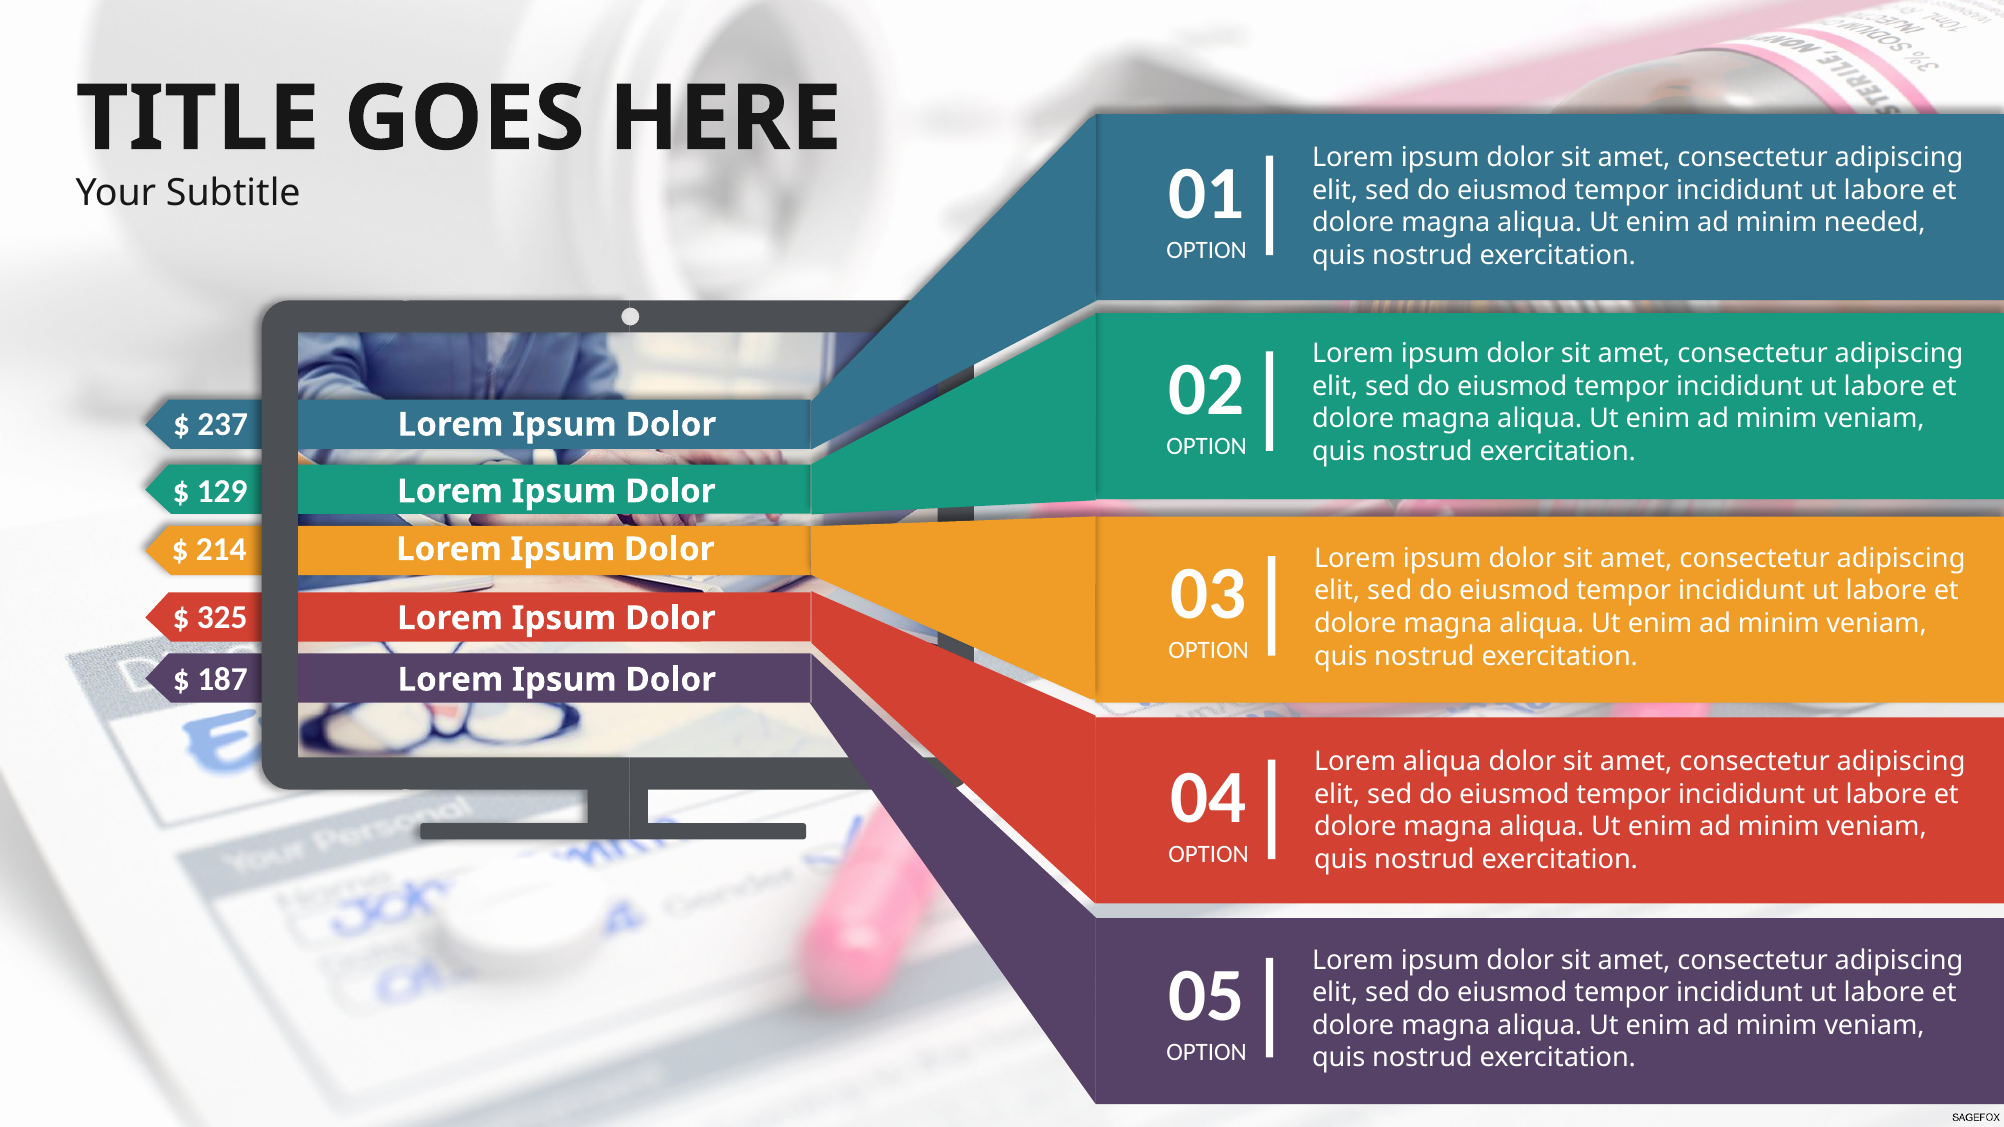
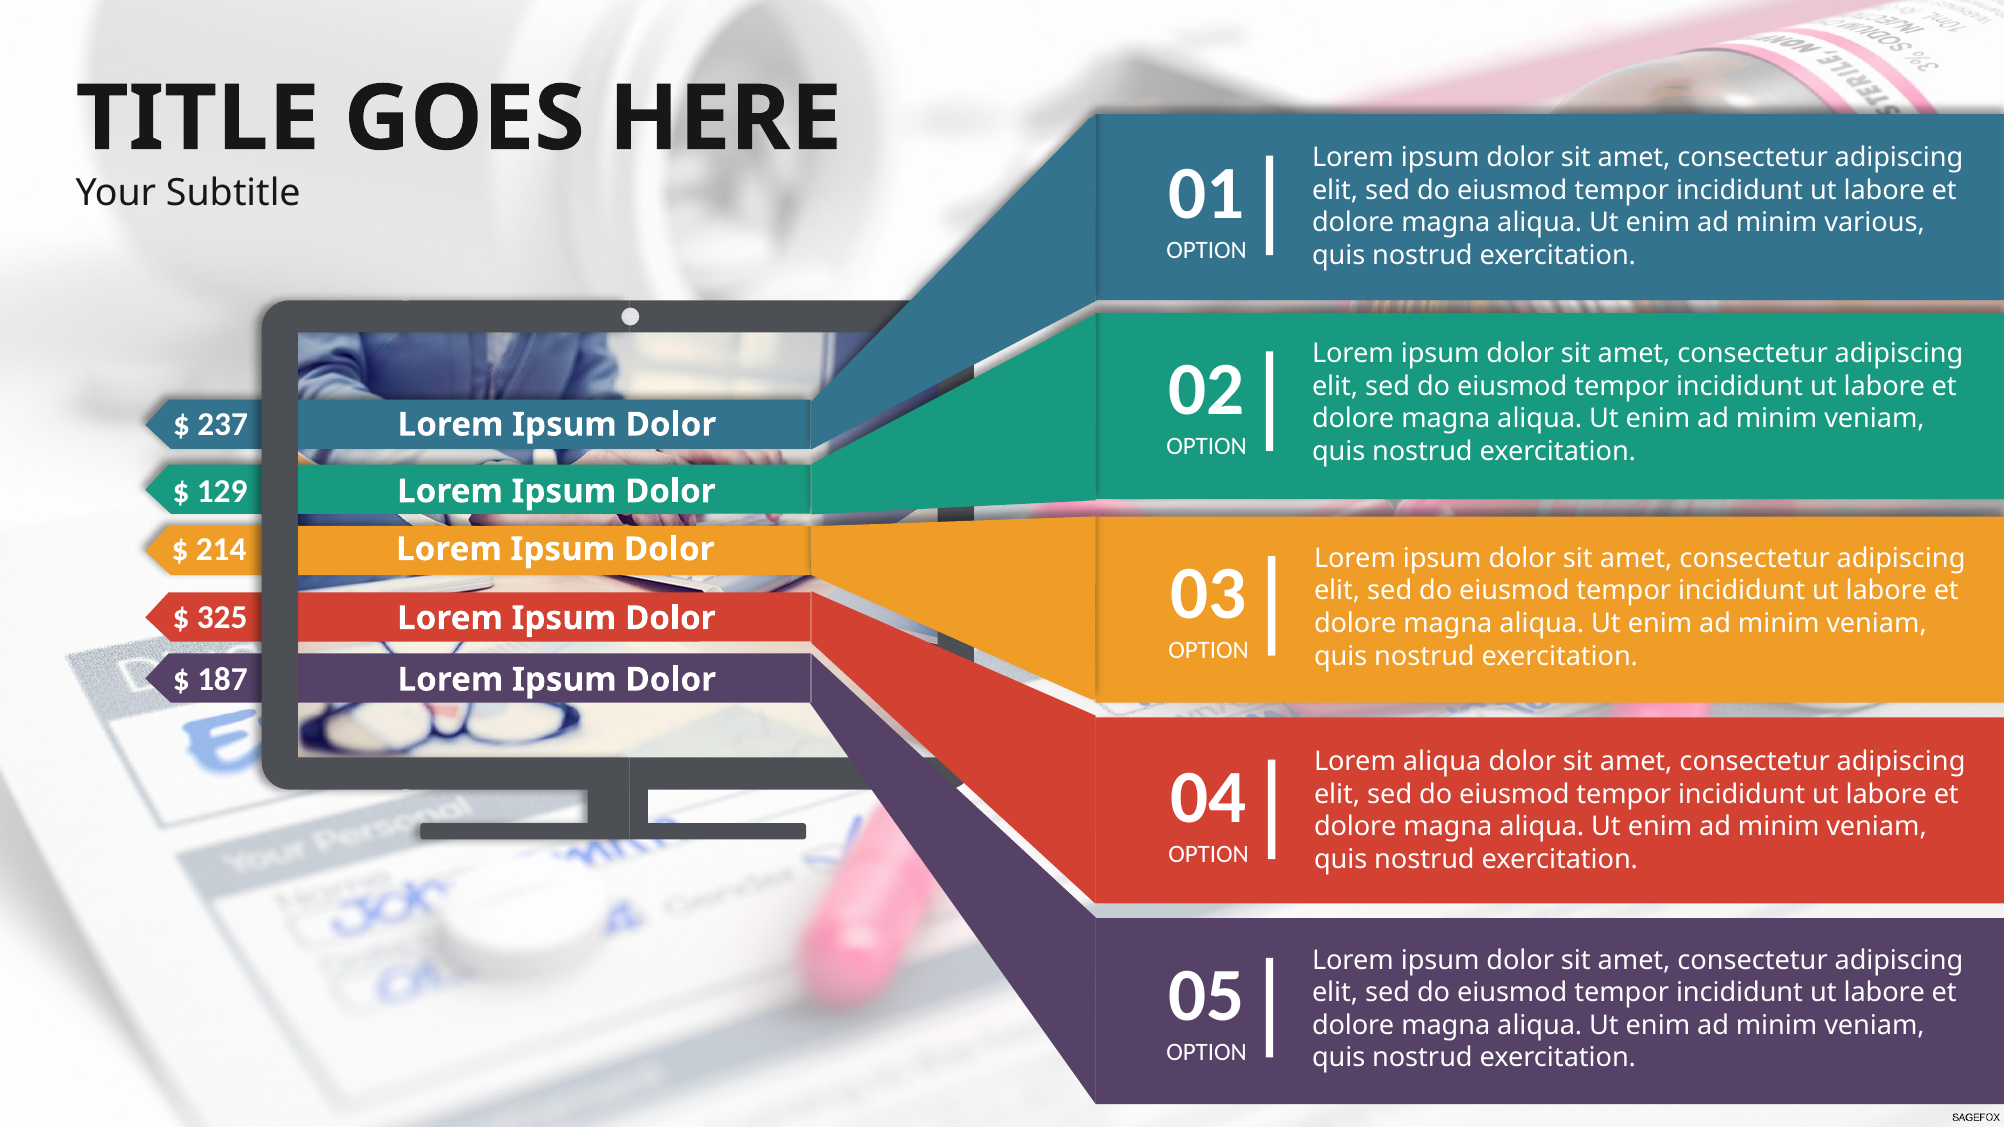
needed: needed -> various
